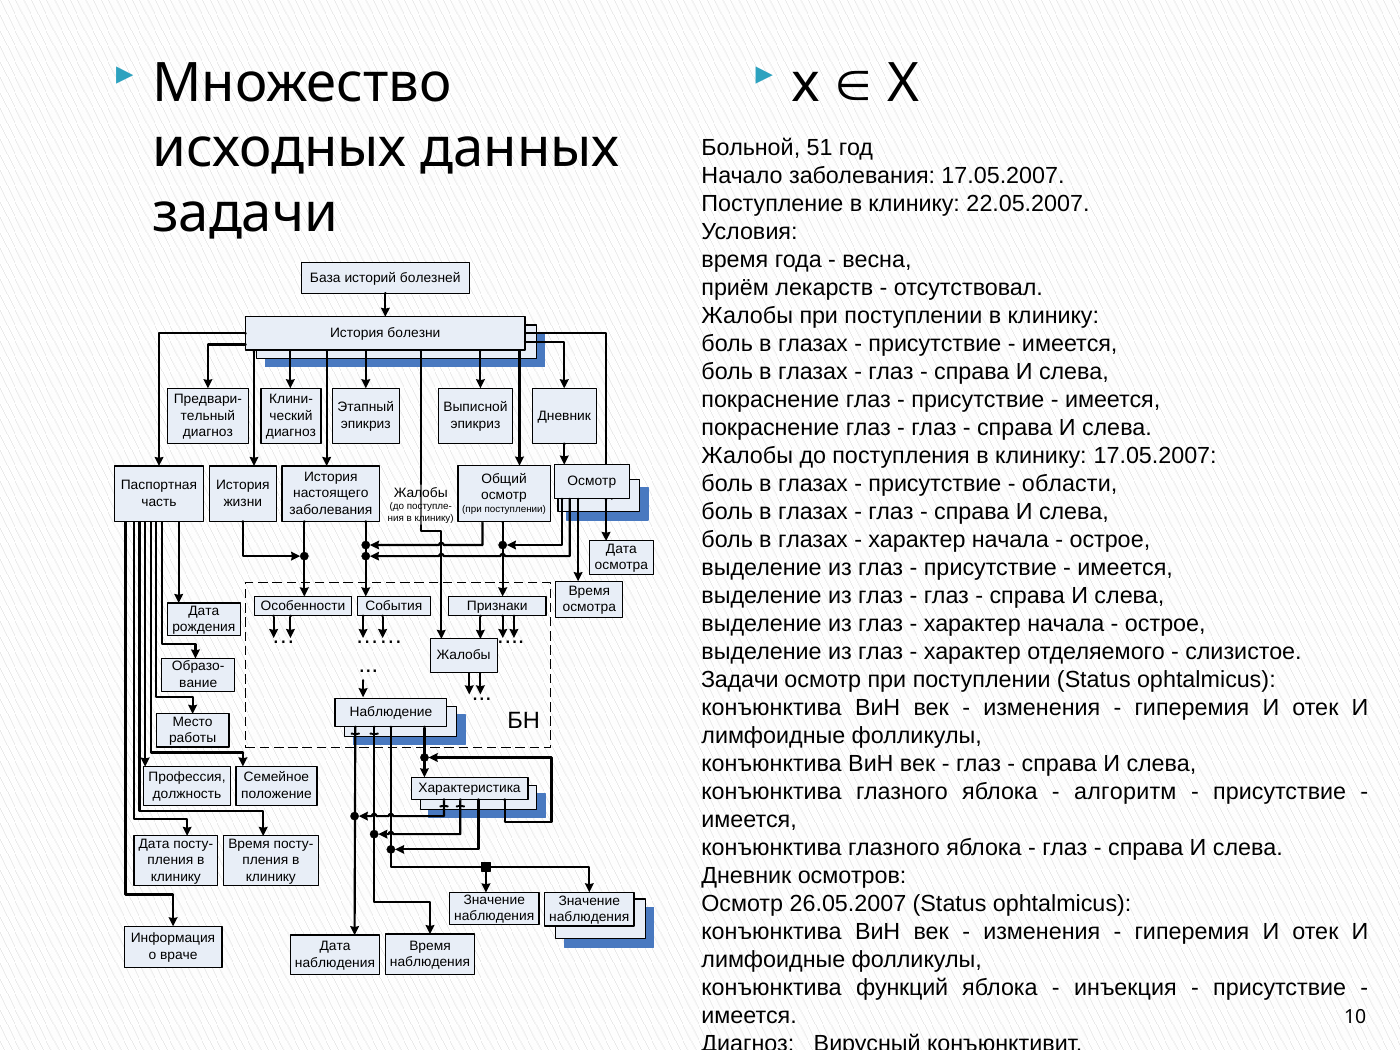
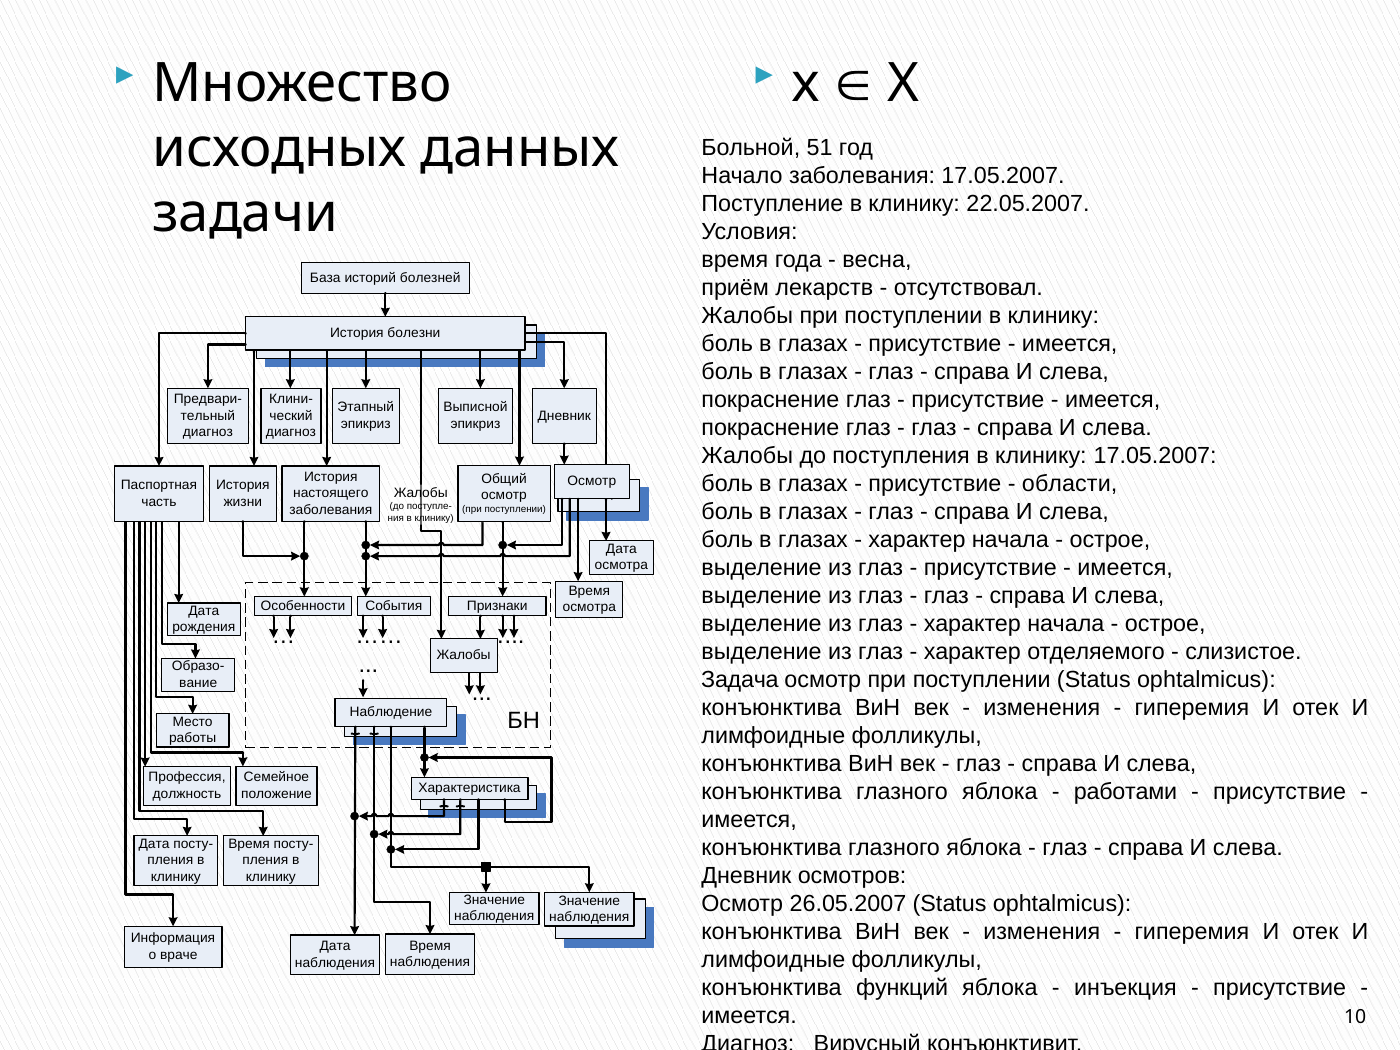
Задачи at (740, 679): Задачи -> Задача
алгоритм: алгоритм -> работами
